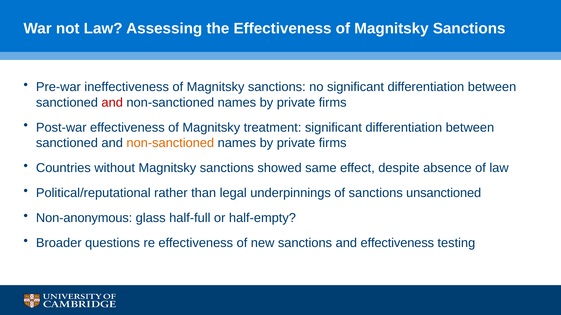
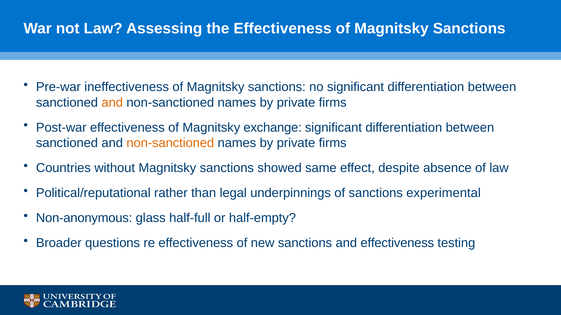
and at (112, 103) colour: red -> orange
treatment: treatment -> exchange
unsanctioned: unsanctioned -> experimental
